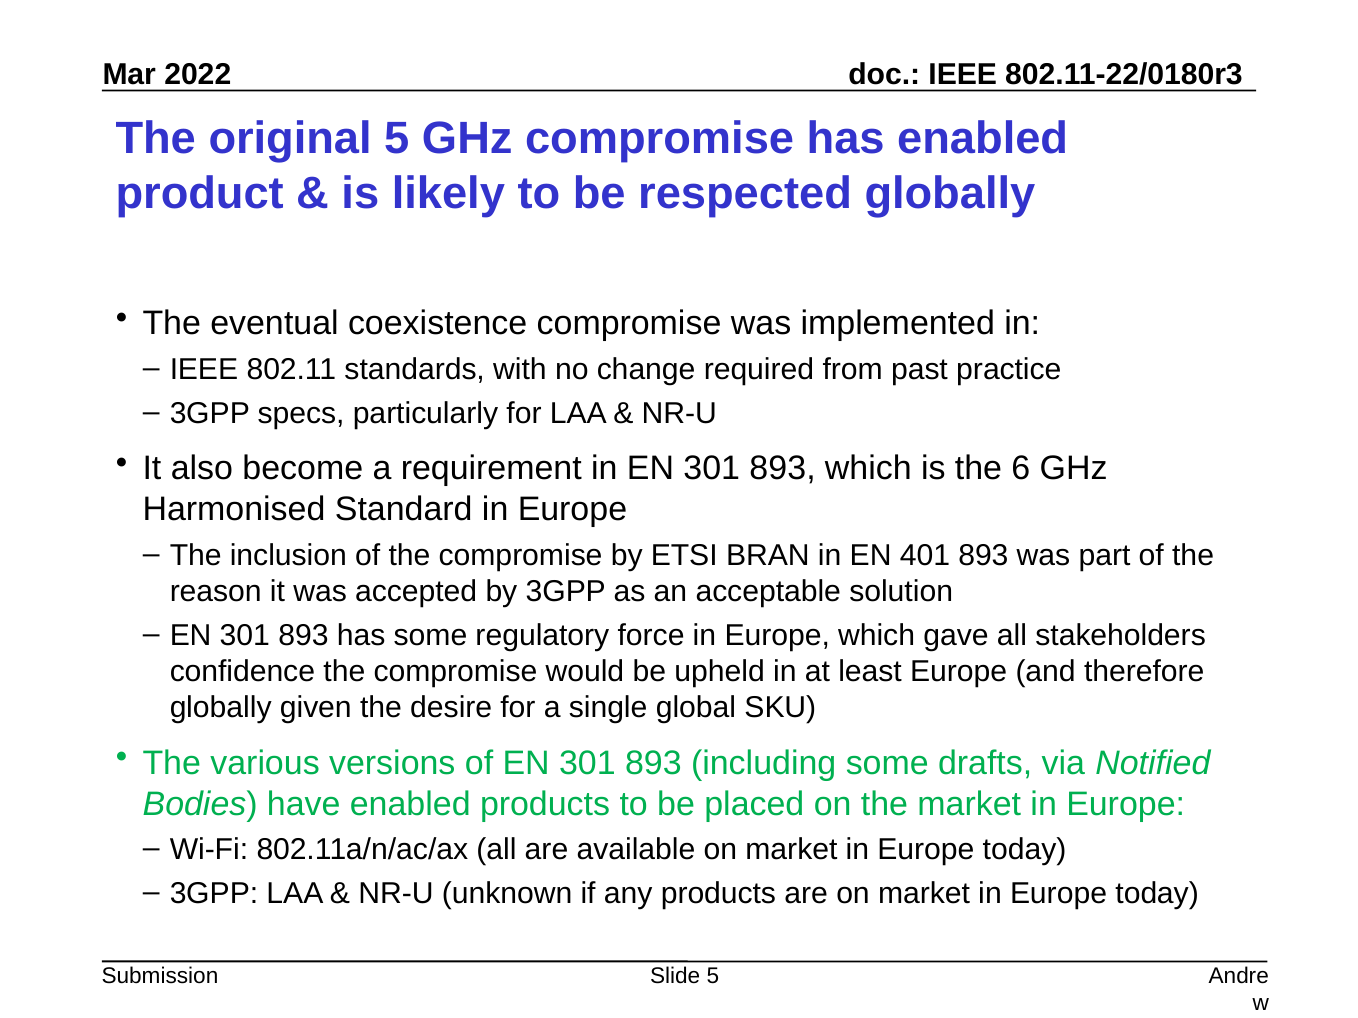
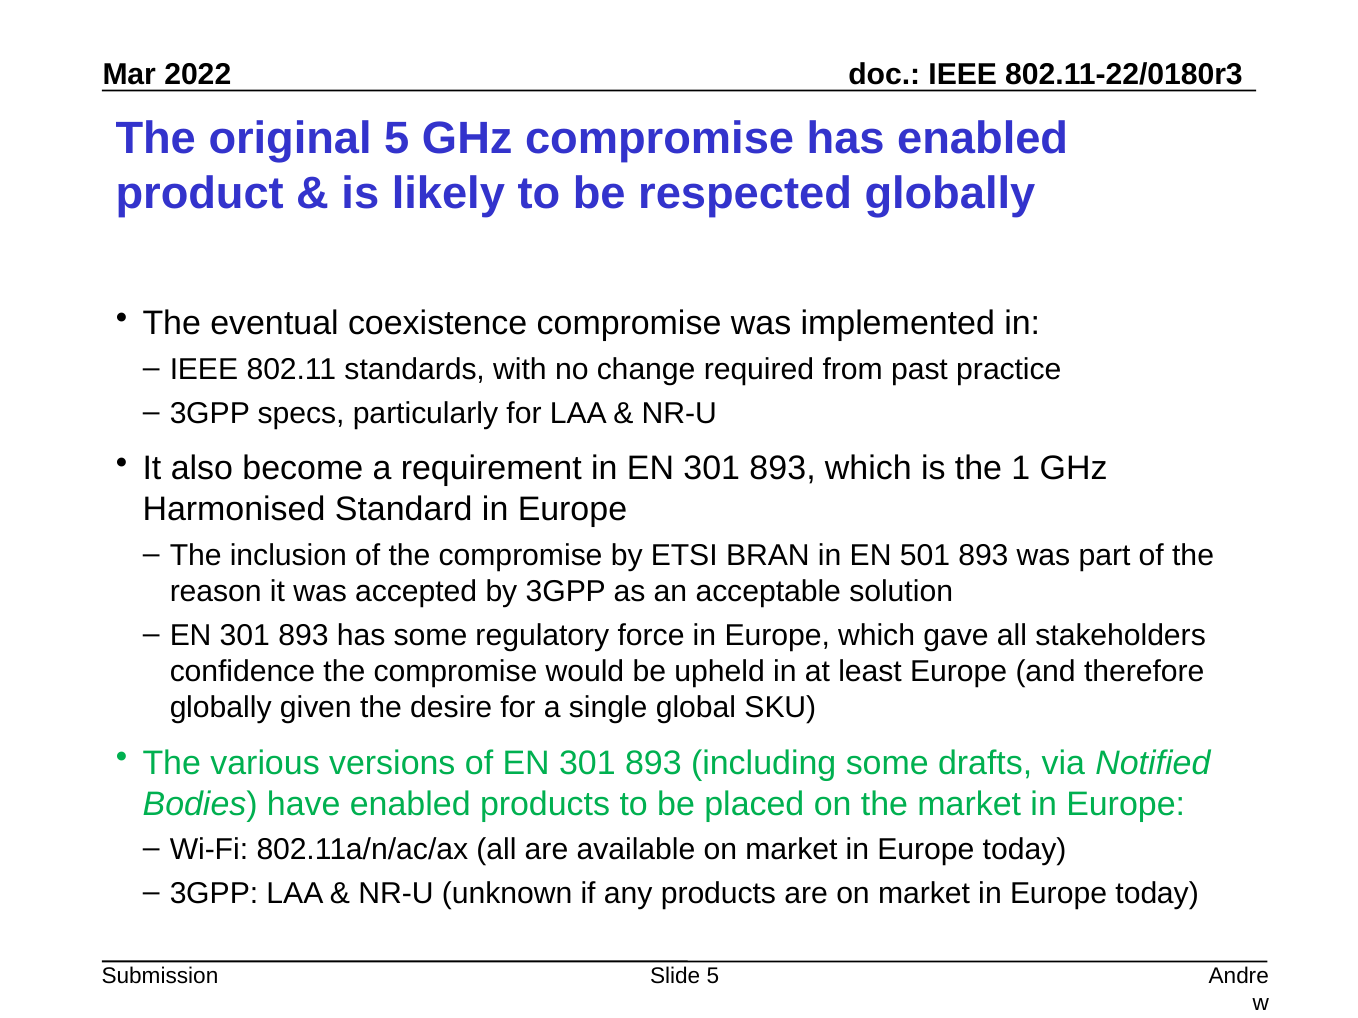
6: 6 -> 1
401: 401 -> 501
